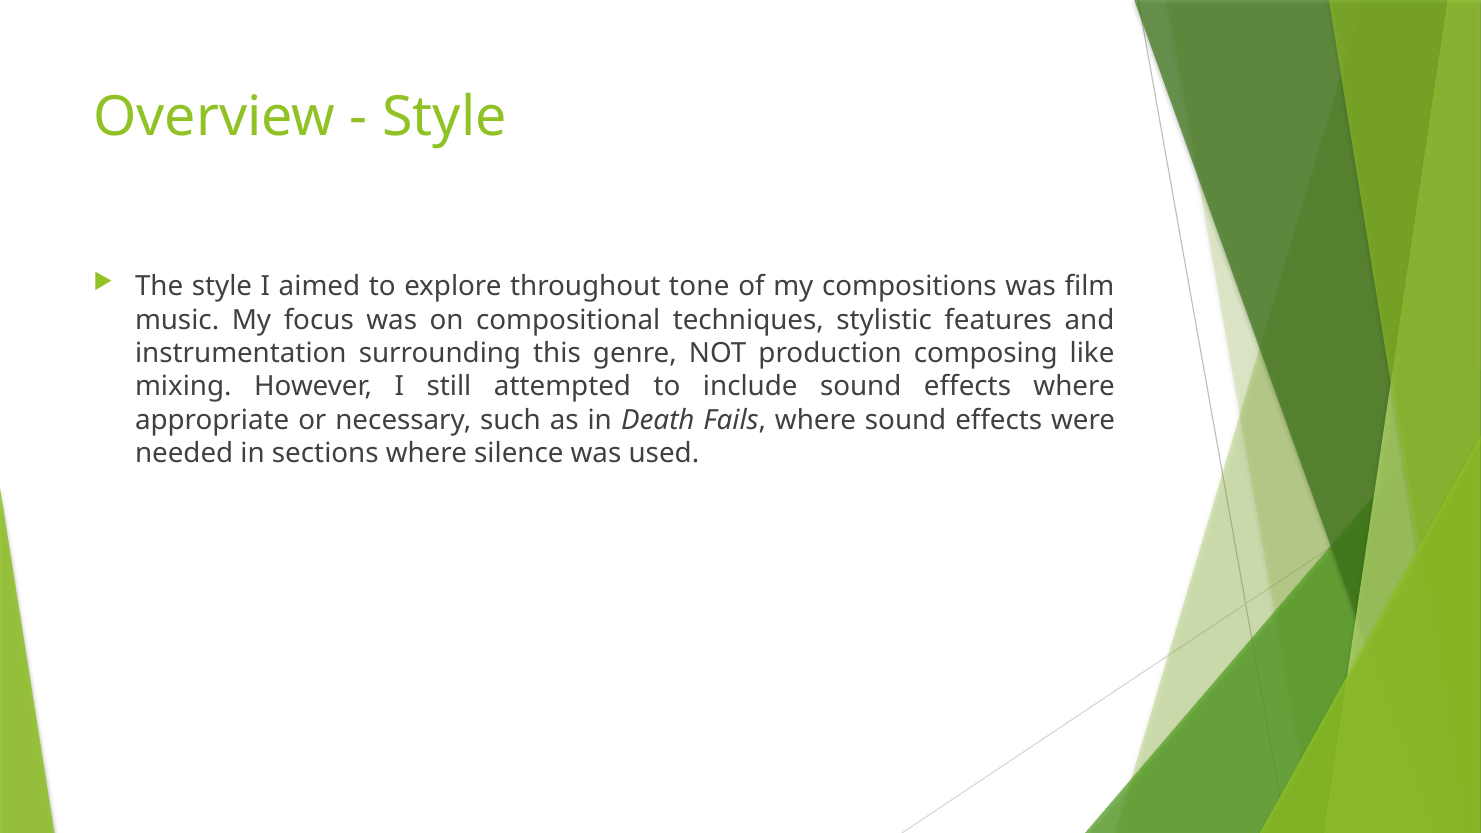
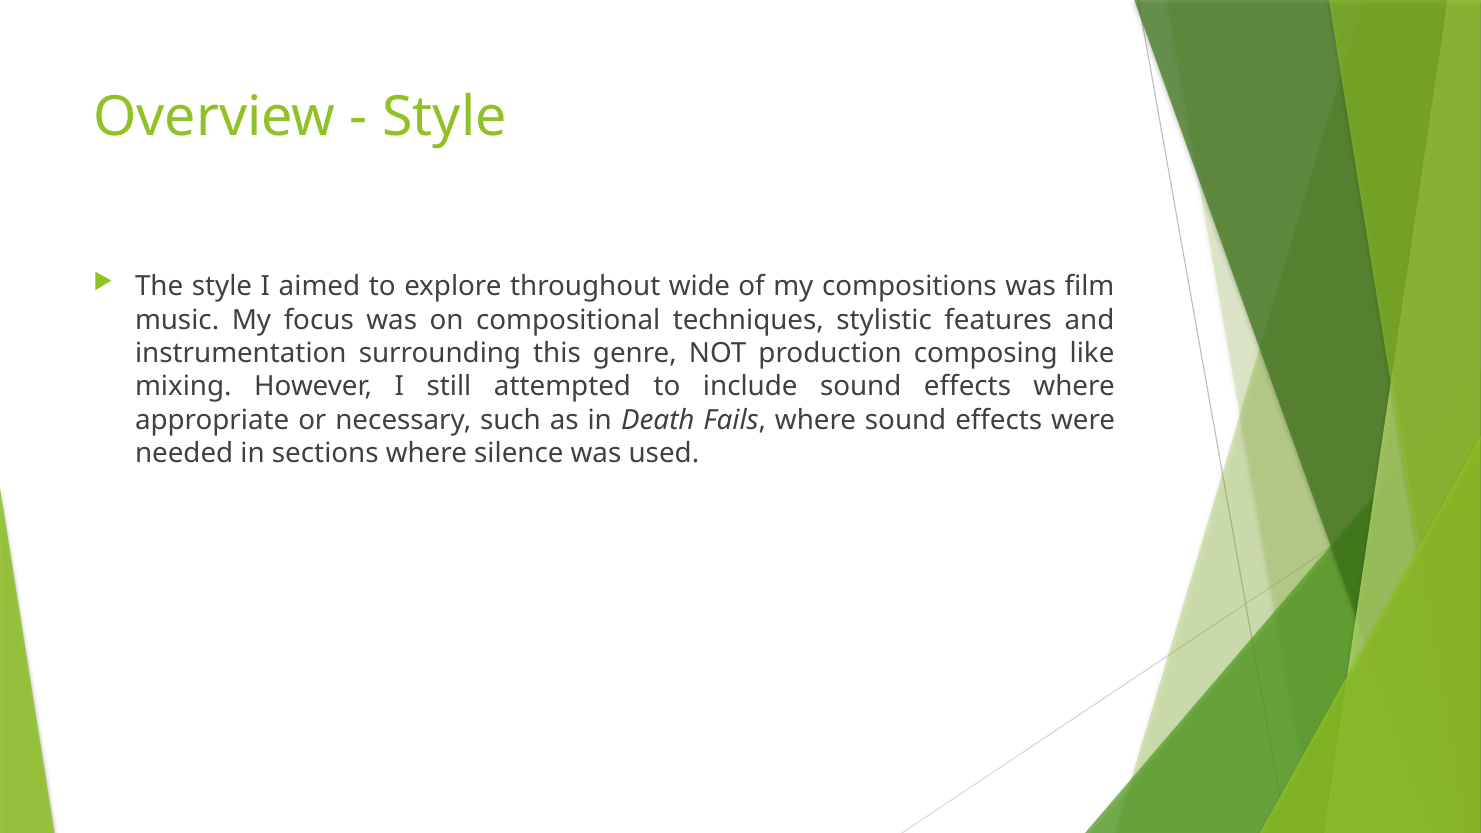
tone: tone -> wide
